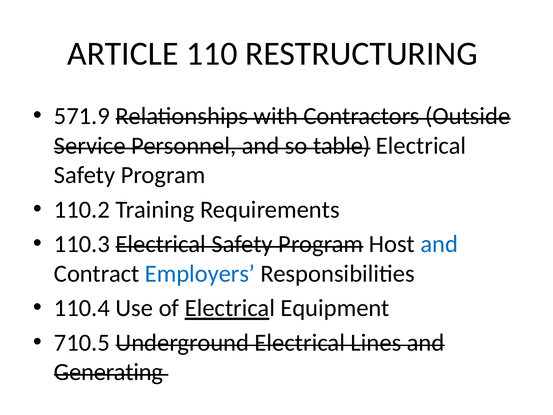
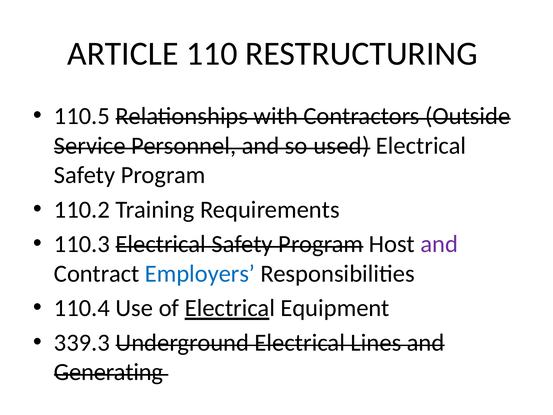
571.9: 571.9 -> 110.5
table: table -> used
and at (439, 244) colour: blue -> purple
710.5: 710.5 -> 339.3
